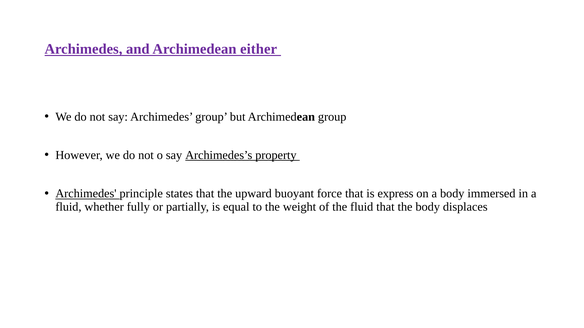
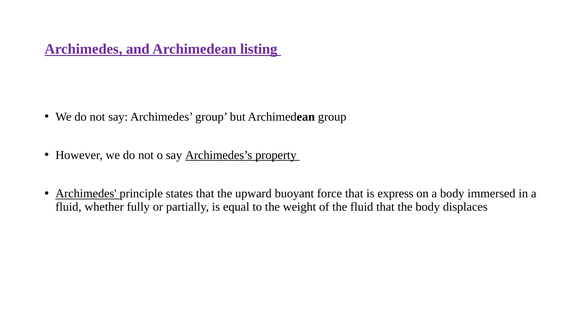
either: either -> listing
